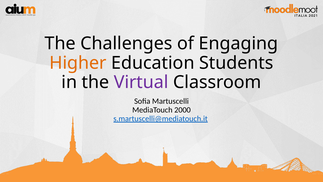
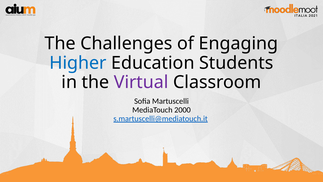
Higher colour: orange -> blue
